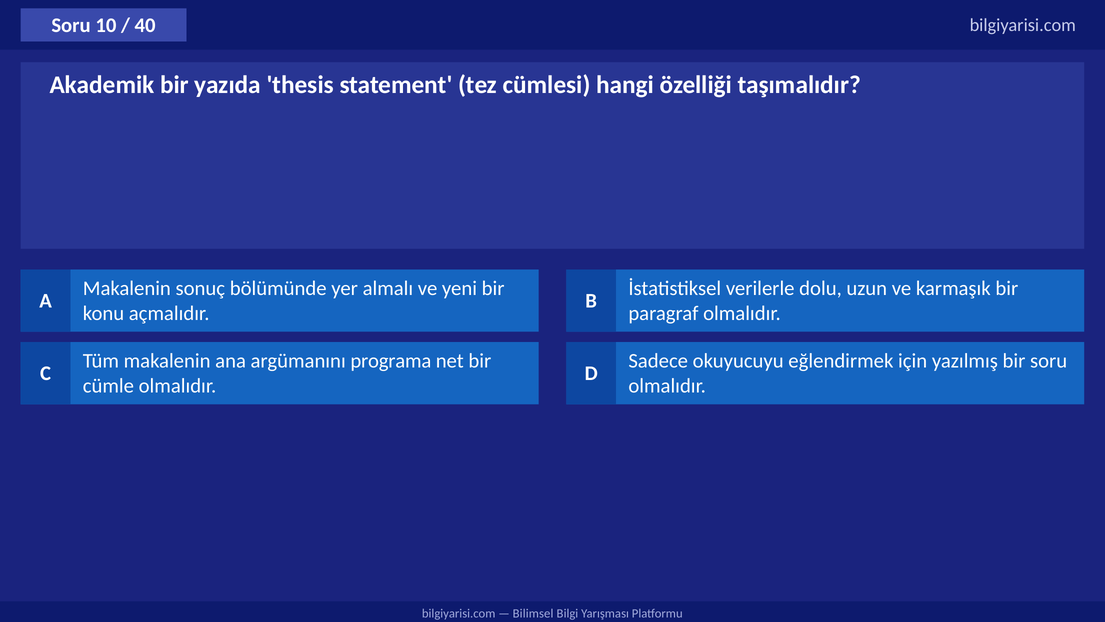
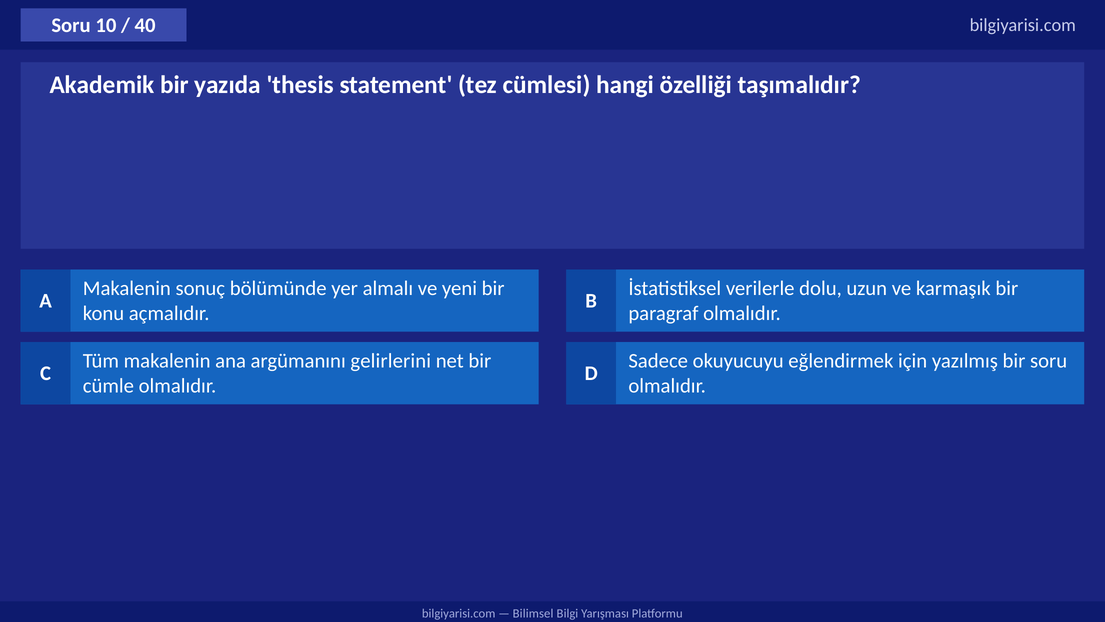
programa: programa -> gelirlerini
